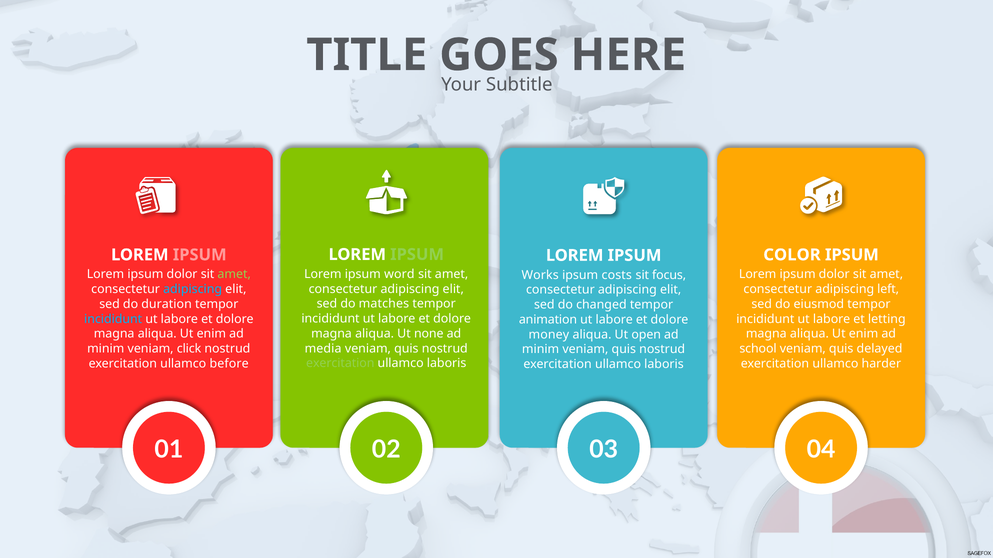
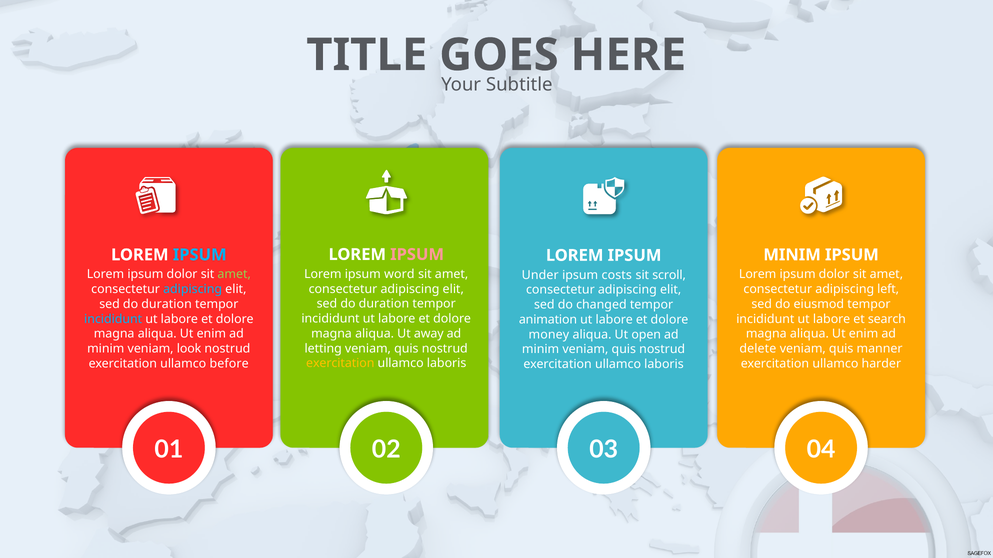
IPSUM at (417, 255) colour: light green -> pink
IPSUM at (200, 255) colour: pink -> light blue
COLOR at (792, 255): COLOR -> MINIM
Works: Works -> Under
focus: focus -> scroll
matches at (384, 304): matches -> duration
letting: letting -> search
none: none -> away
media: media -> letting
click: click -> look
school: school -> delete
delayed: delayed -> manner
exercitation at (340, 364) colour: light green -> yellow
